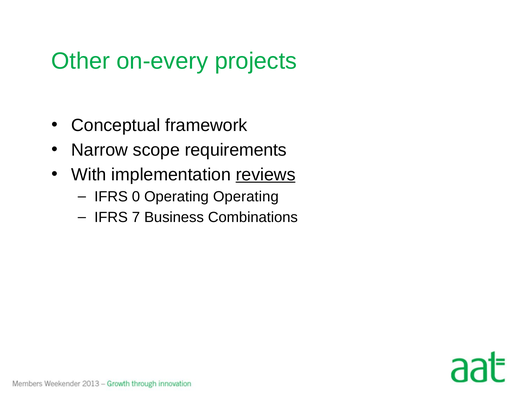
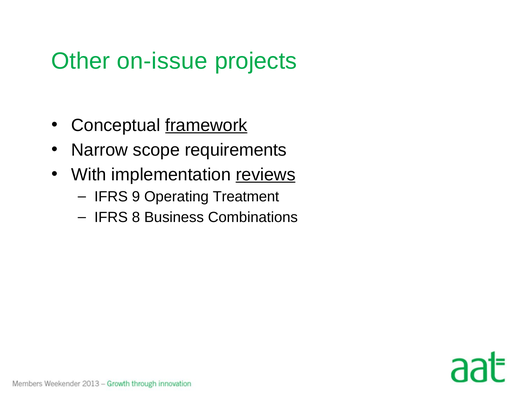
on-every: on-every -> on-issue
framework underline: none -> present
0: 0 -> 9
Operating Operating: Operating -> Treatment
7: 7 -> 8
